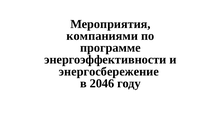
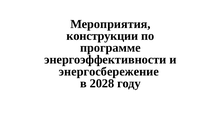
компаниями: компаниями -> конструкции
2046: 2046 -> 2028
